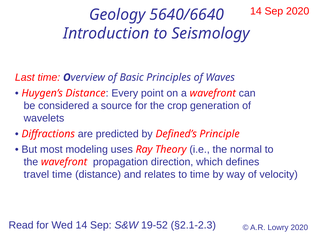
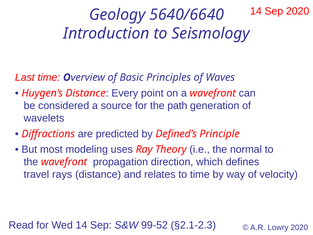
crop: crop -> path
travel time: time -> rays
19-52: 19-52 -> 99-52
